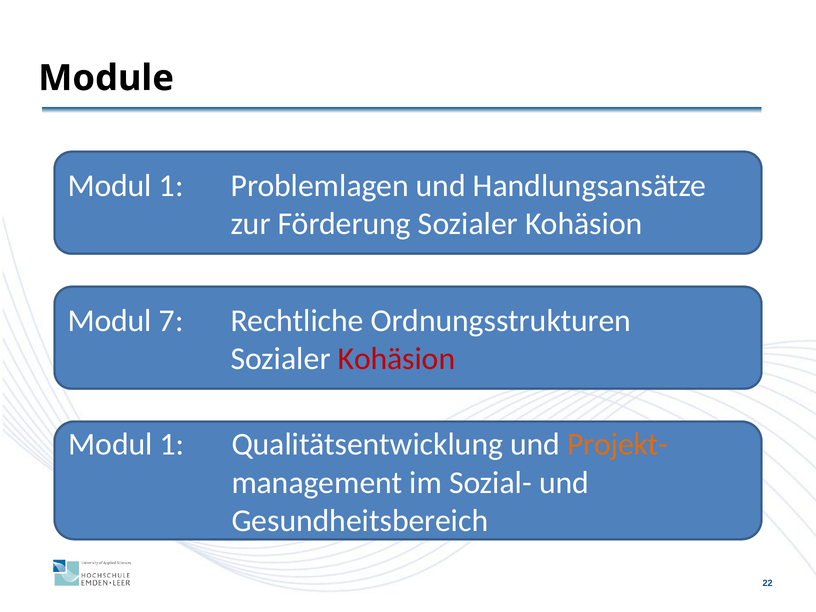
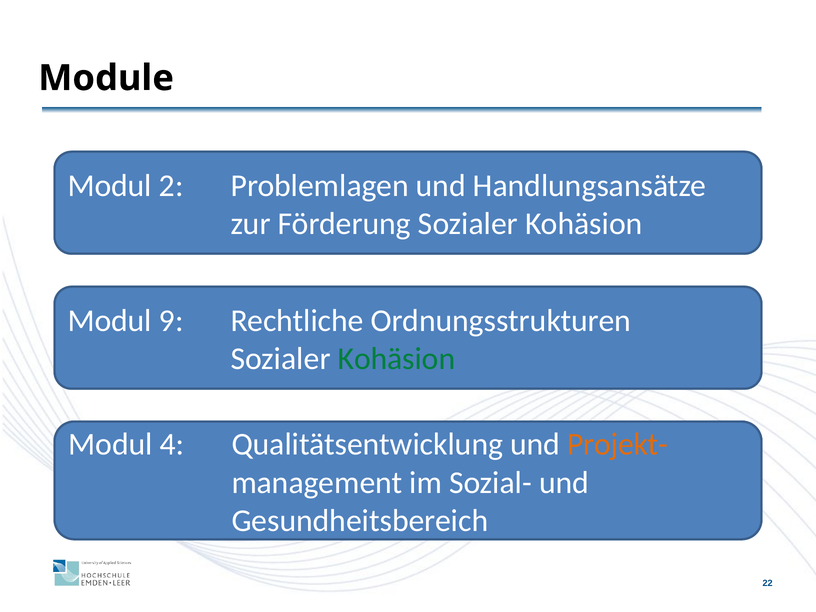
1 at (171, 186): 1 -> 2
7: 7 -> 9
Kohäsion at (396, 359) colour: red -> green
1 at (172, 444): 1 -> 4
